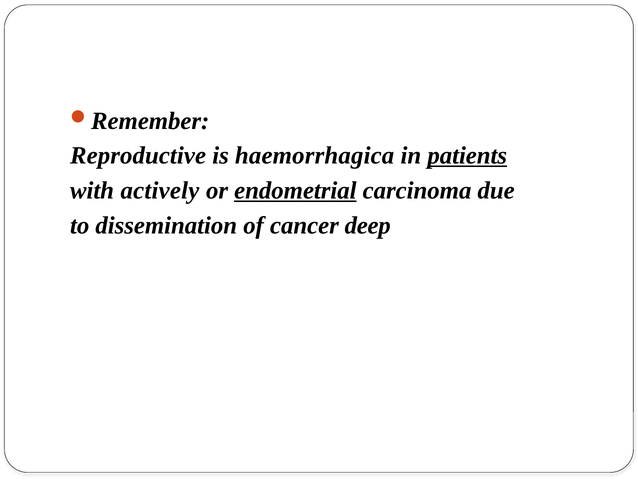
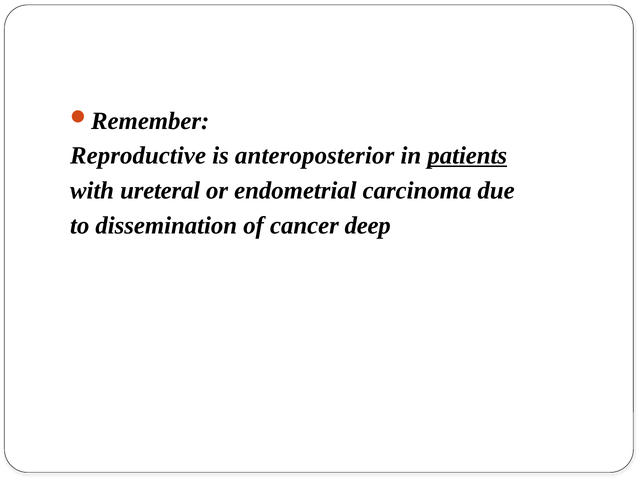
haemorrhagica: haemorrhagica -> anteroposterior
actively: actively -> ureteral
endometrial underline: present -> none
